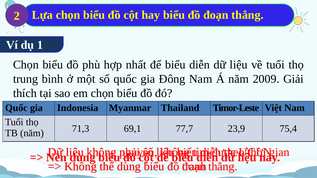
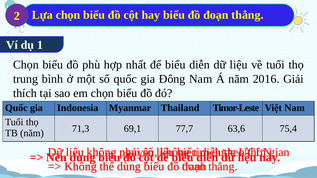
2009: 2009 -> 2016
23,9: 23,9 -> 63,6
